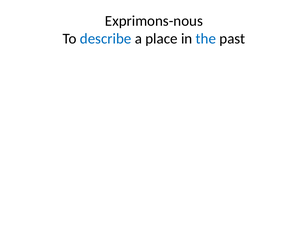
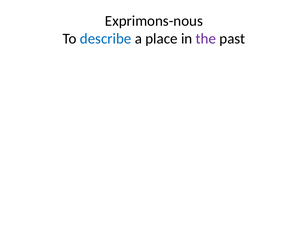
the colour: blue -> purple
